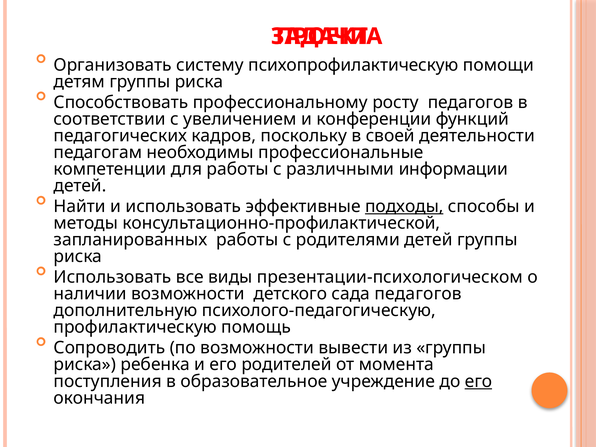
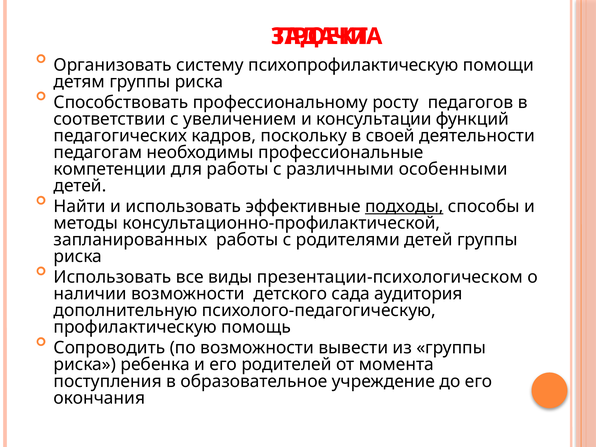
конференции: конференции -> консультации
информации: информации -> особенными
сада педагогов: педагогов -> аудитория
его at (479, 381) underline: present -> none
